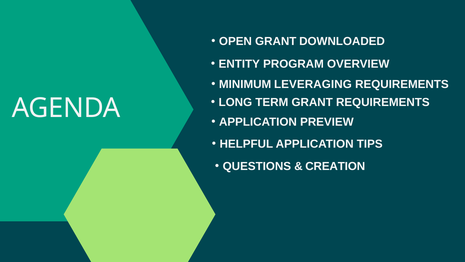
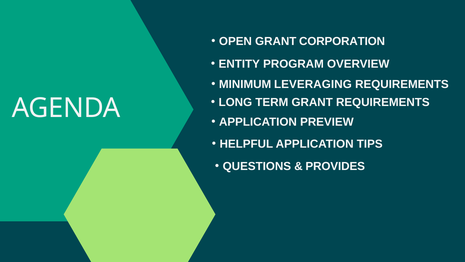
DOWNLOADED: DOWNLOADED -> CORPORATION
CREATION: CREATION -> PROVIDES
